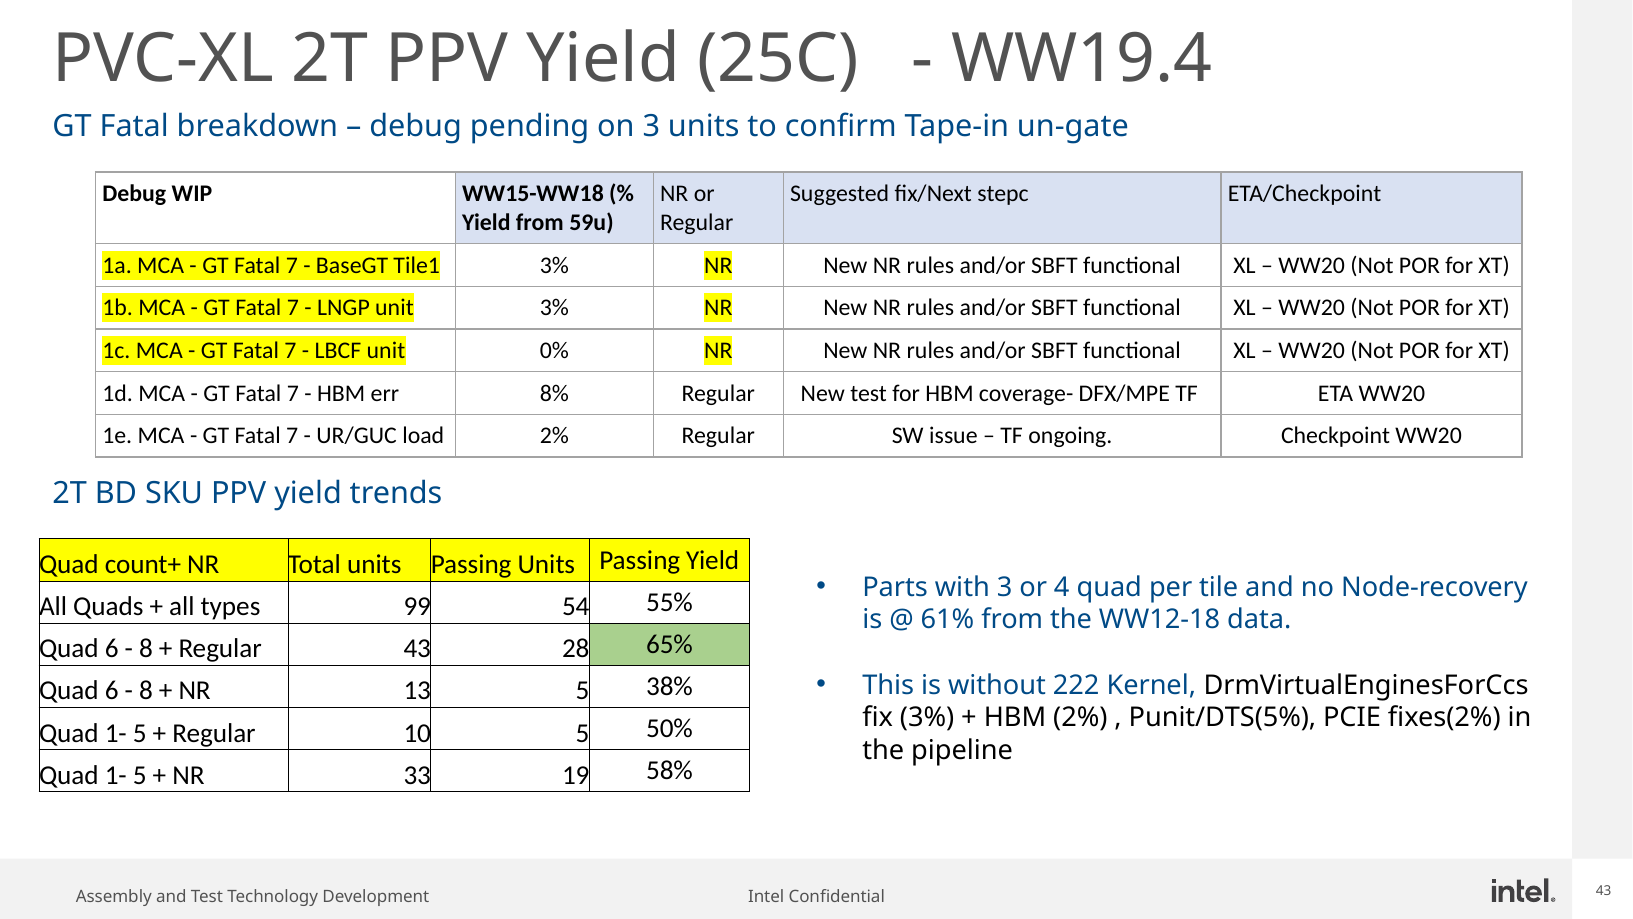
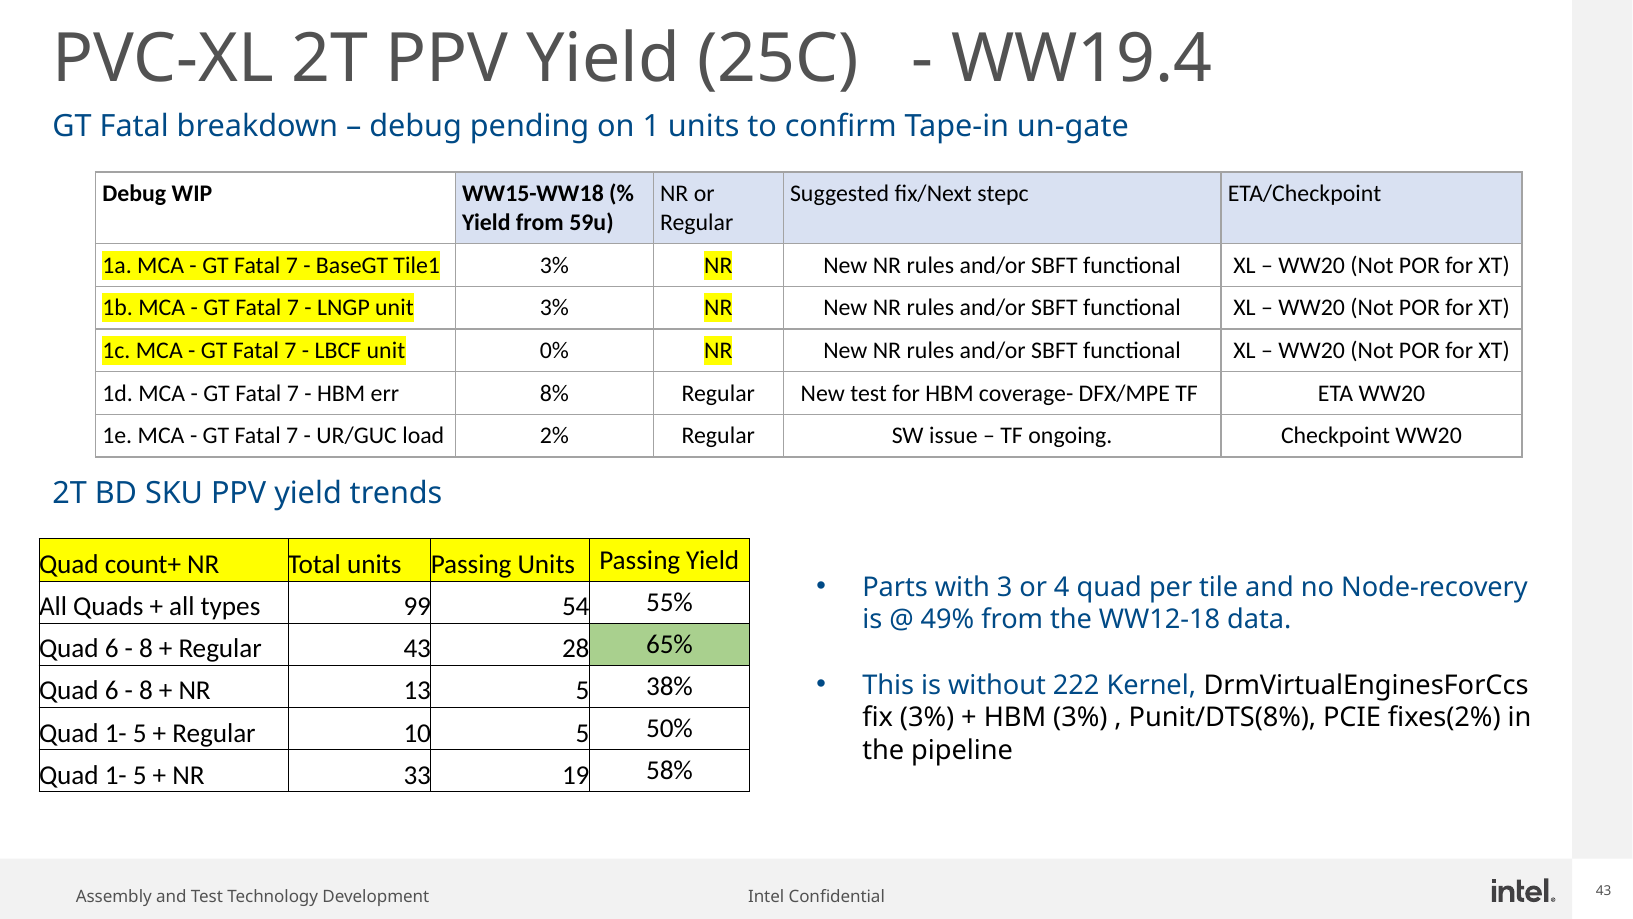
on 3: 3 -> 1
61%: 61% -> 49%
HBM 2%: 2% -> 3%
Punit/DTS(5%: Punit/DTS(5% -> Punit/DTS(8%
